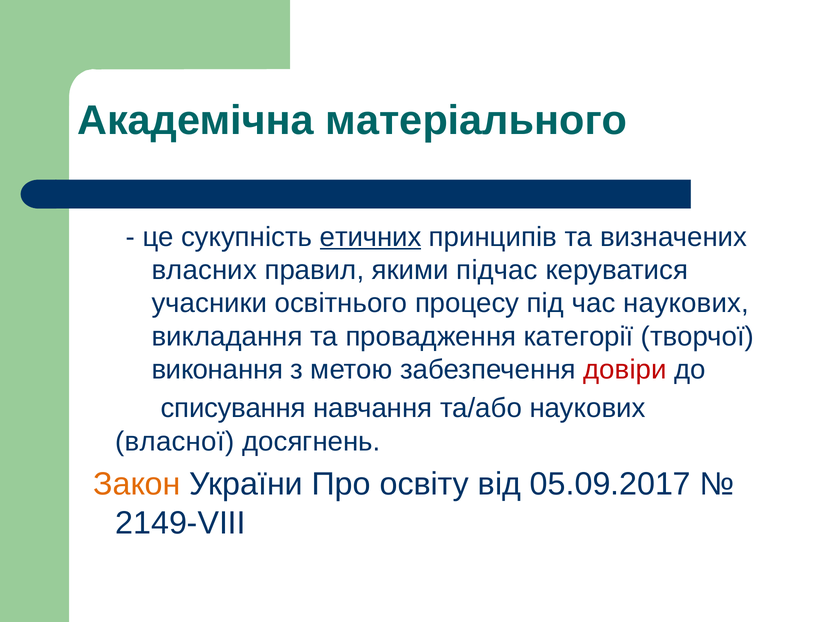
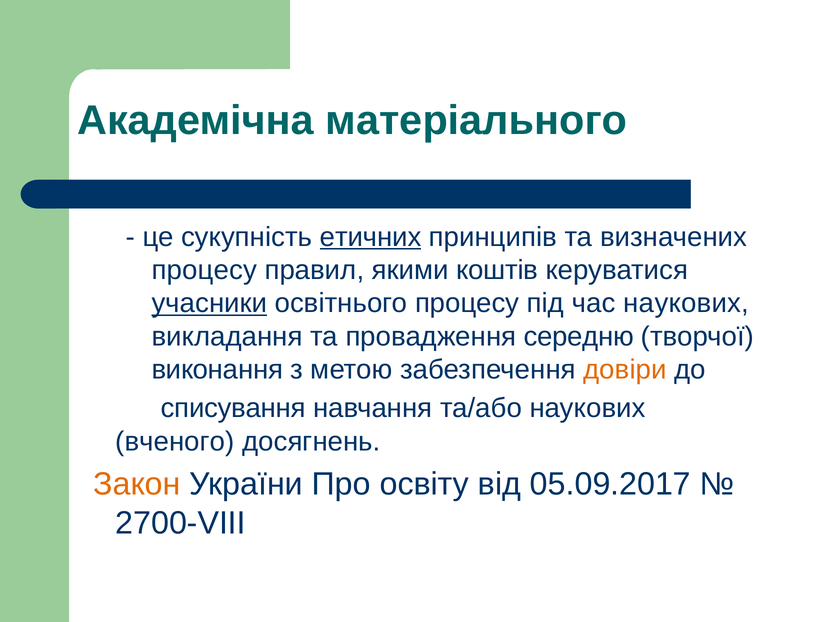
власних at (204, 270): власних -> процесу
підчас: підчас -> коштів
учасники underline: none -> present
категорії: категорії -> середню
довіри colour: red -> orange
власної: власної -> вченого
2149-VIII: 2149-VIII -> 2700-VIII
